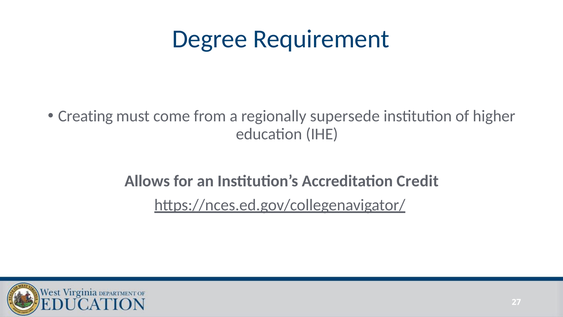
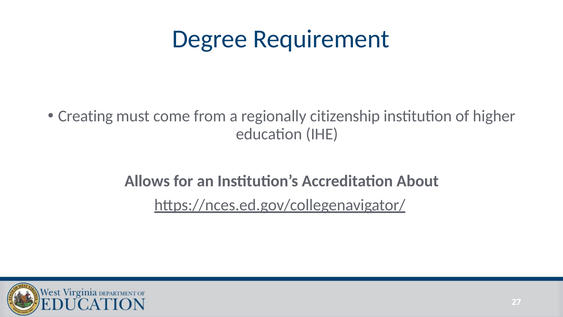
supersede: supersede -> citizenship
Credit: Credit -> About
